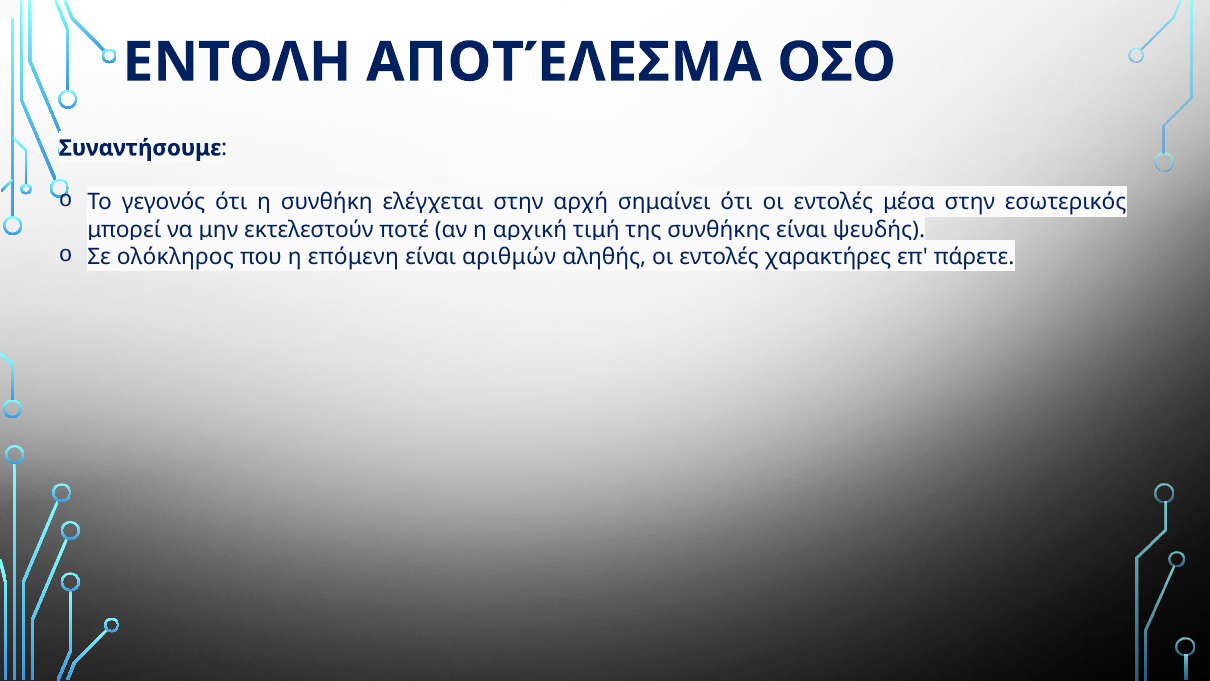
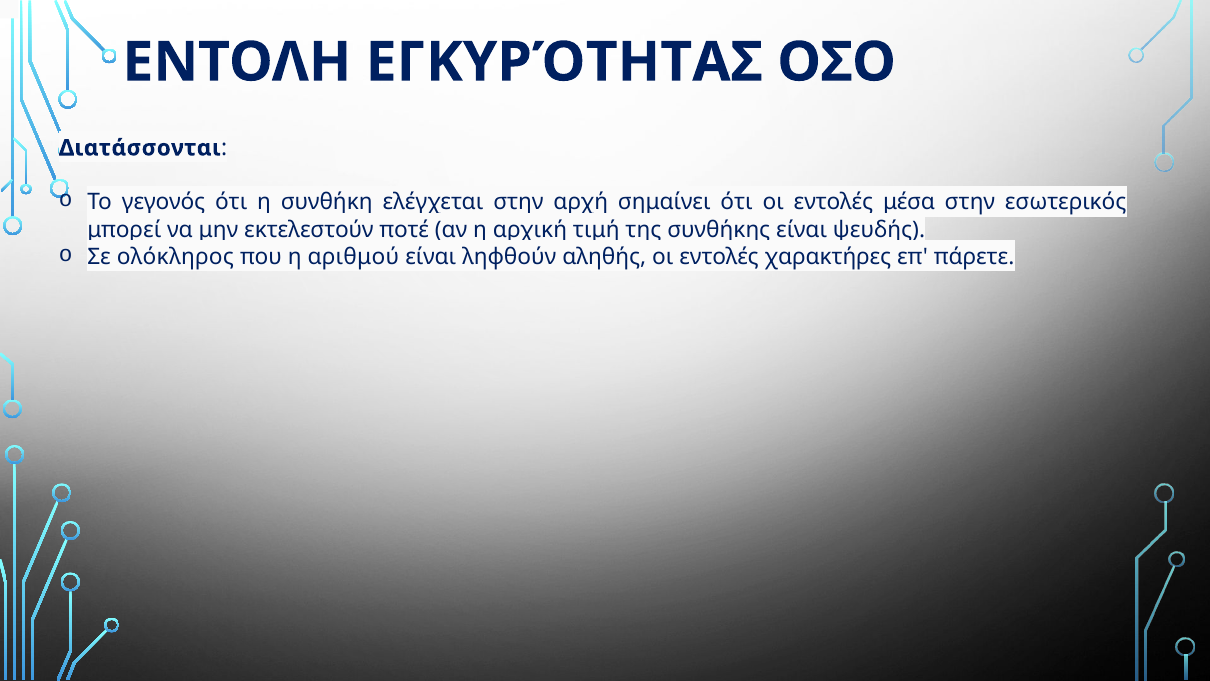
ΑΠΟΤΈΛΕΣΜΑ: ΑΠΟΤΈΛΕΣΜΑ -> ΕΓΚΥΡΌΤΗΤΑΣ
Συναντήσουμε: Συναντήσουμε -> Διατάσσονται
επόμενη: επόμενη -> αριθμού
αριθμών: αριθμών -> ληφθούν
